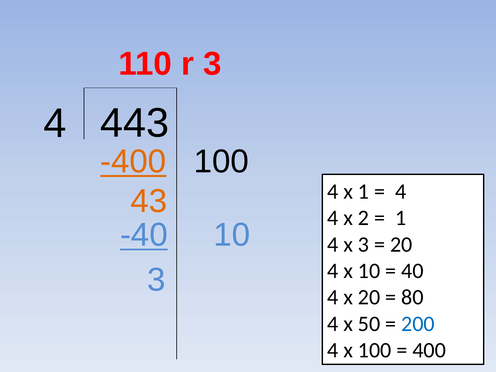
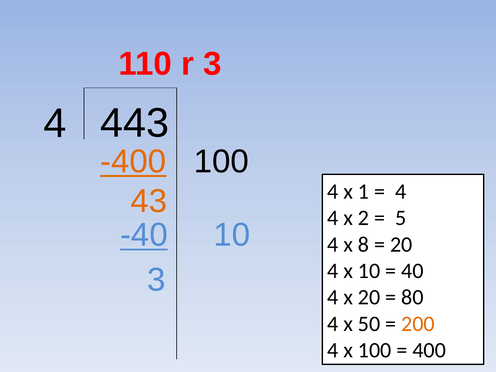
1 at (401, 218): 1 -> 5
x 3: 3 -> 8
200 colour: blue -> orange
